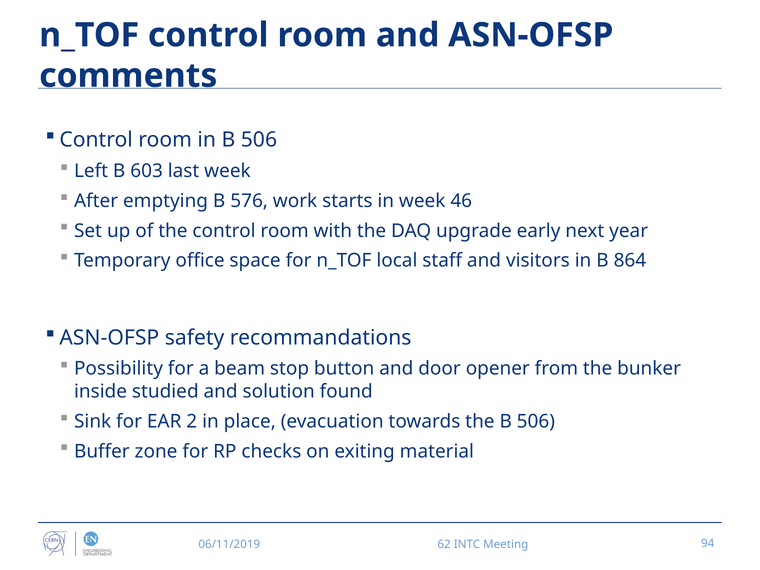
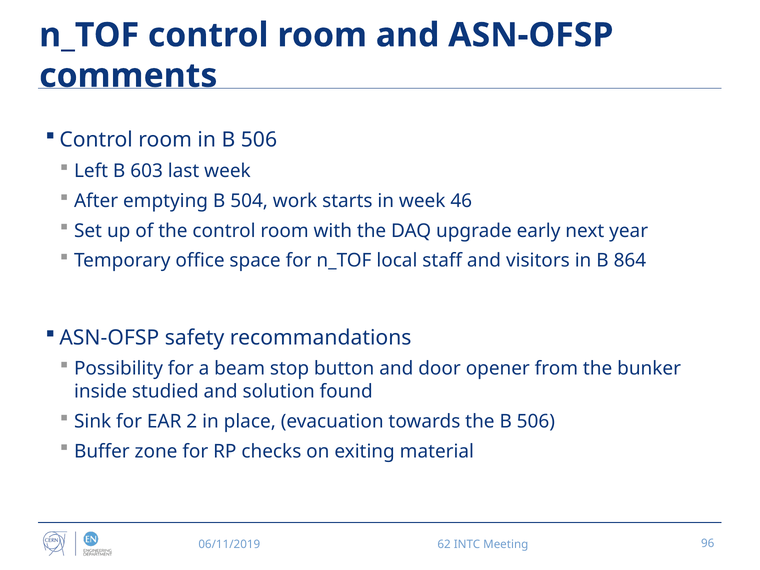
576: 576 -> 504
94: 94 -> 96
